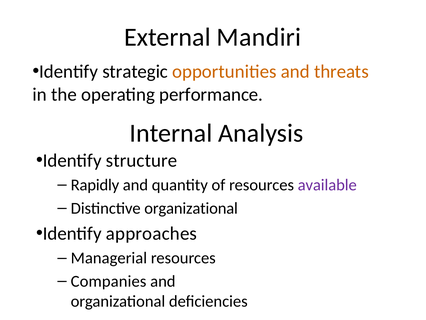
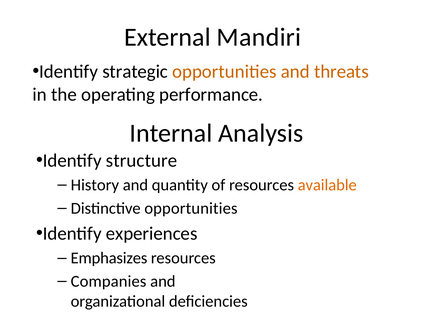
Rapidly: Rapidly -> History
available colour: purple -> orange
Distinctive organizational: organizational -> opportunities
approaches: approaches -> experiences
Managerial: Managerial -> Emphasizes
